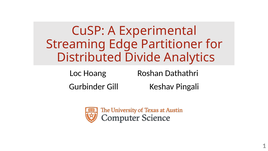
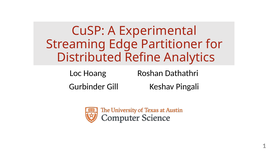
Divide: Divide -> Refine
